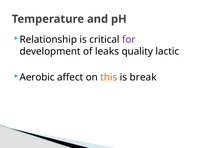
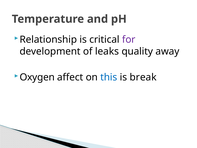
lactic: lactic -> away
Aerobic: Aerobic -> Oxygen
this colour: orange -> blue
